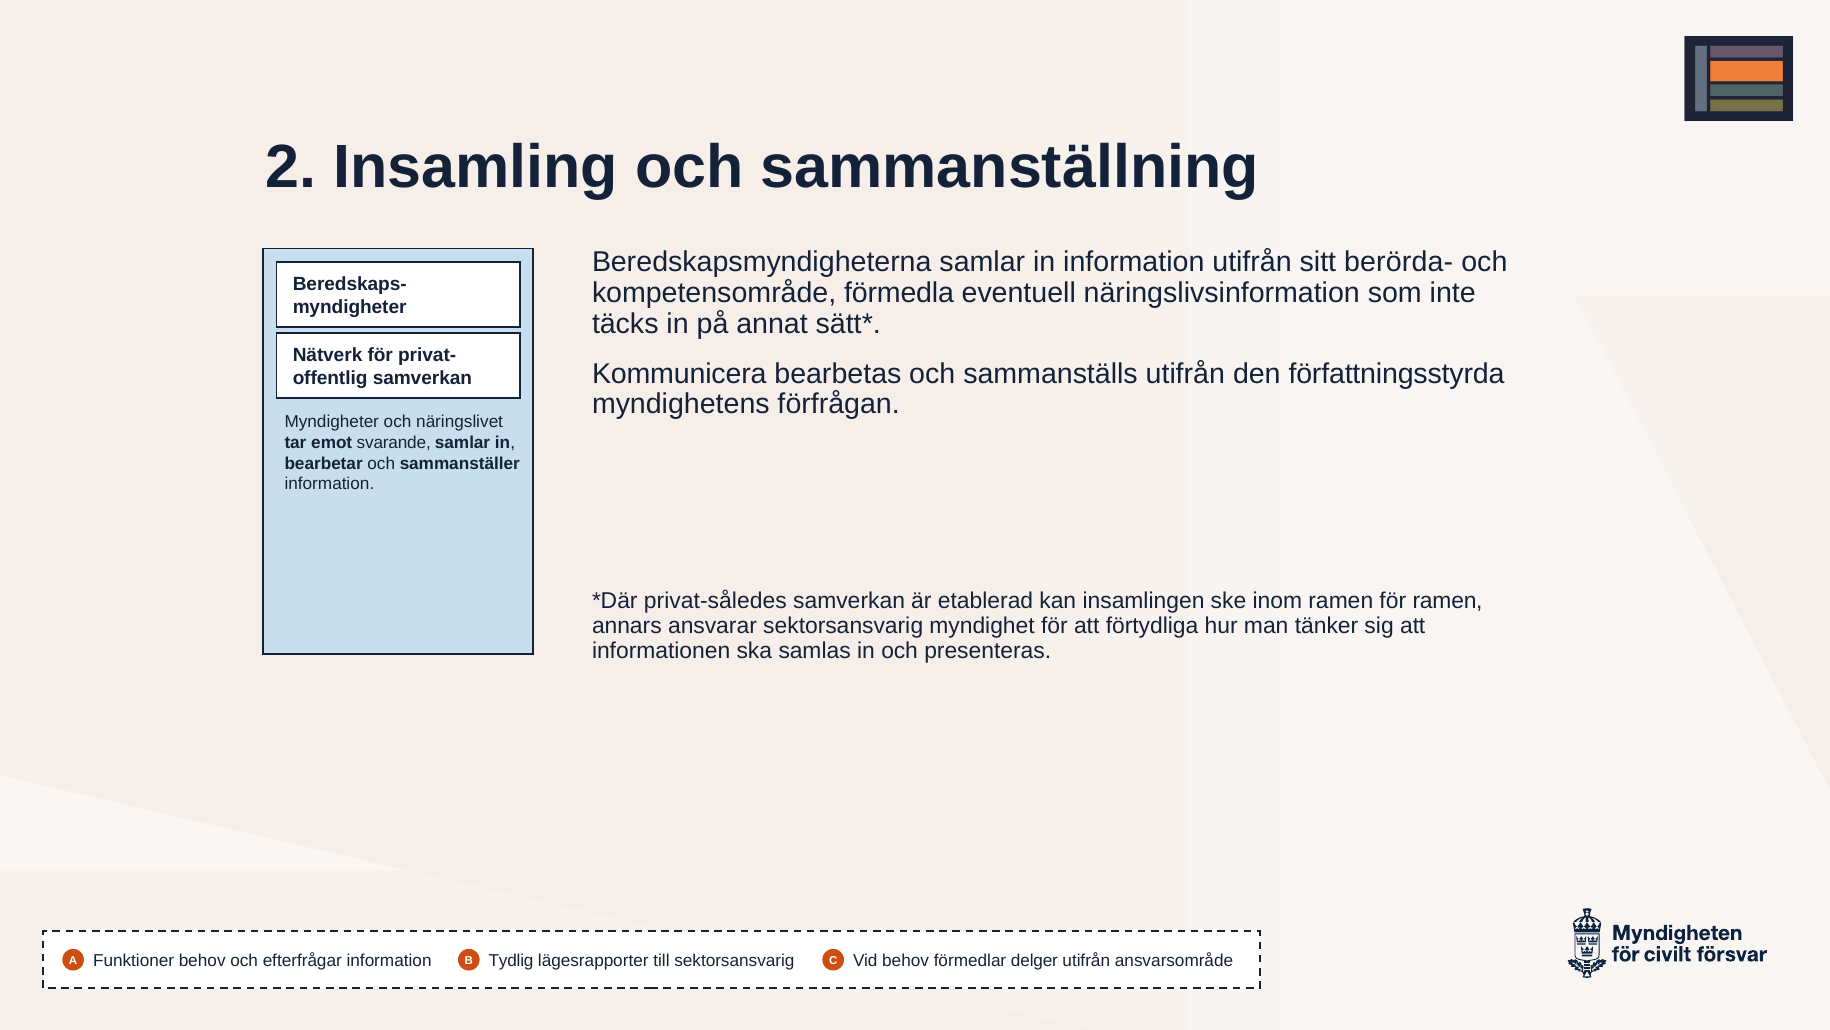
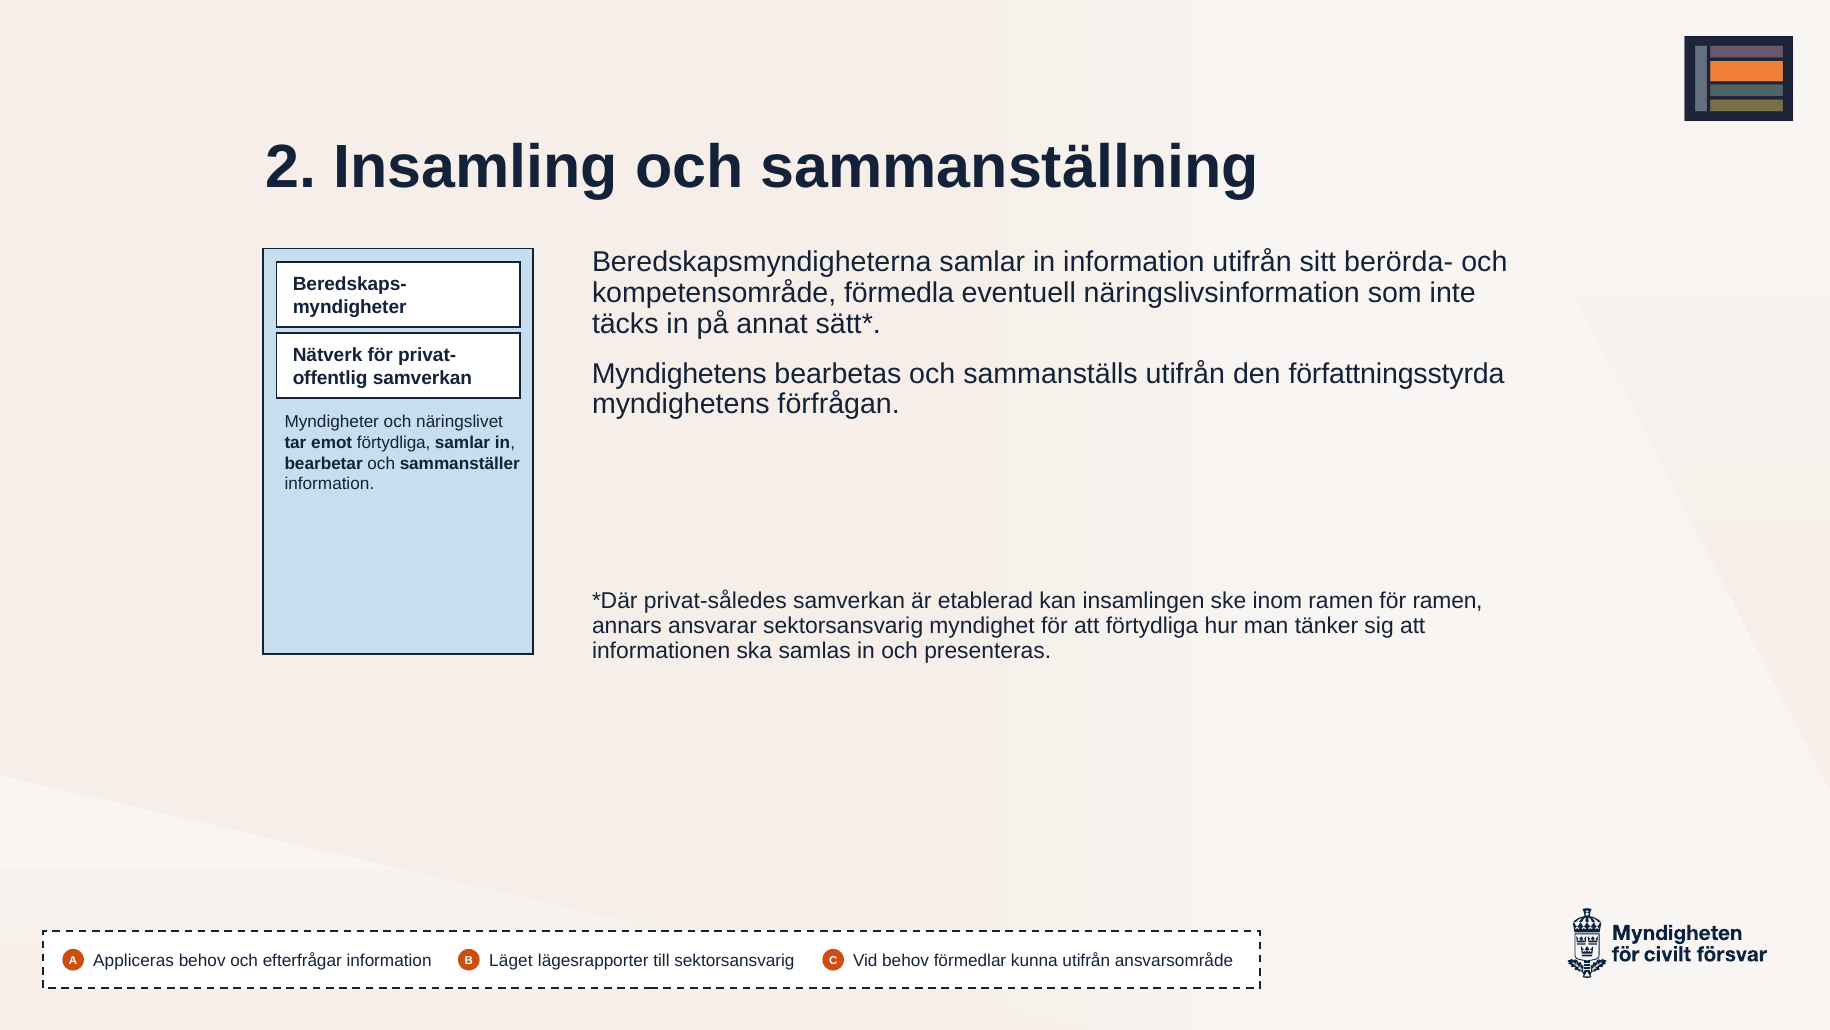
Kommunicera at (679, 373): Kommunicera -> Myndighetens
emot svarande: svarande -> förtydliga
Funktioner: Funktioner -> Appliceras
Tydlig: Tydlig -> Läget
delger: delger -> kunna
